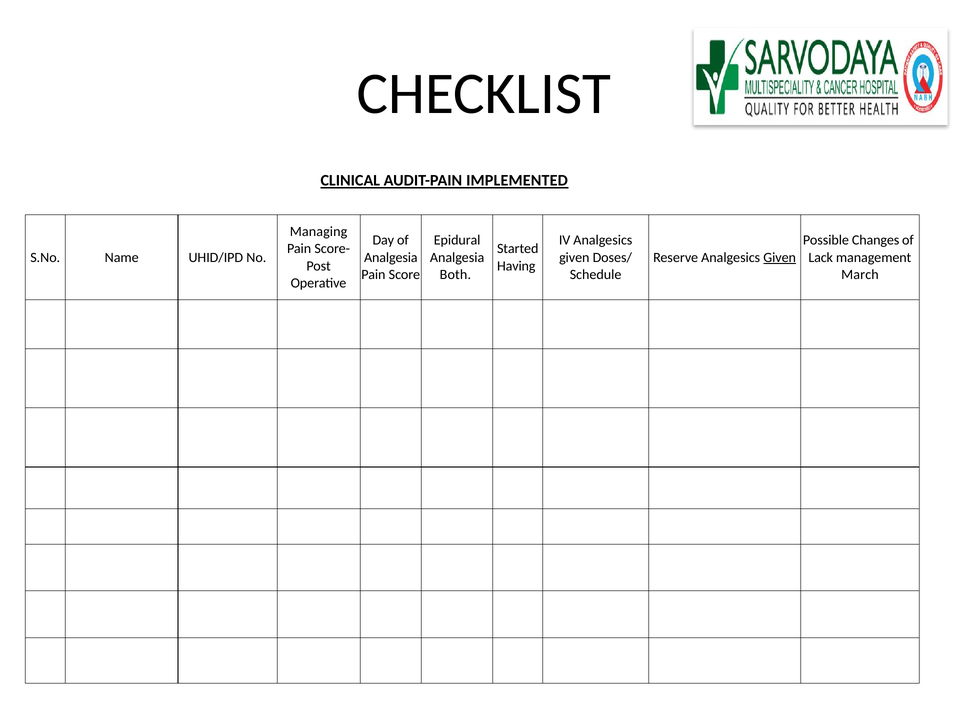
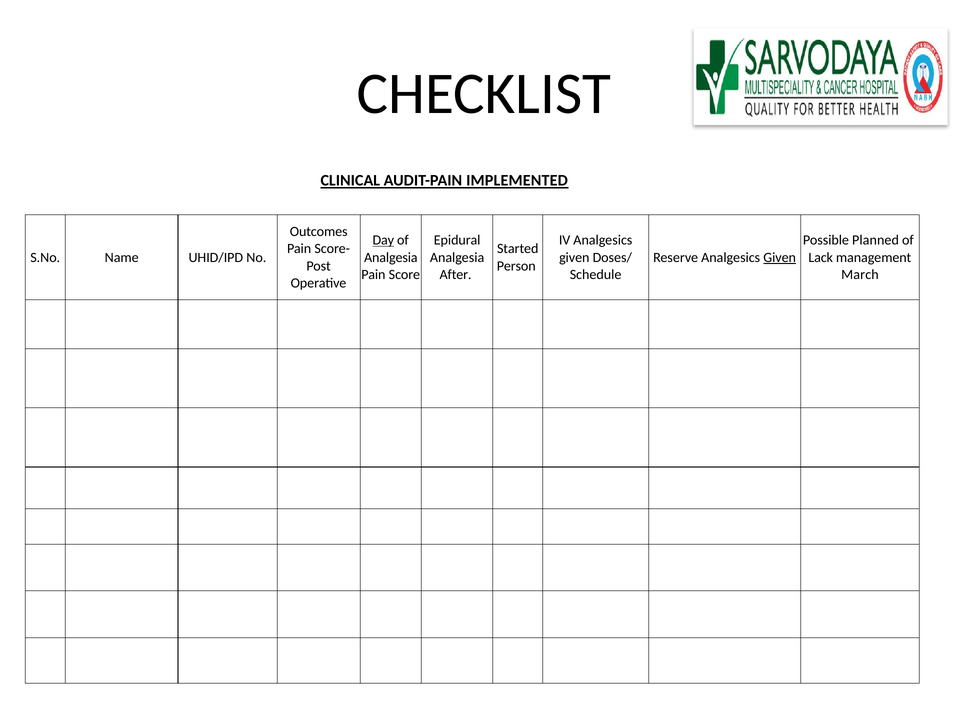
Managing: Managing -> Outcomes
Day underline: none -> present
Changes: Changes -> Planned
Having: Having -> Person
Both: Both -> After
